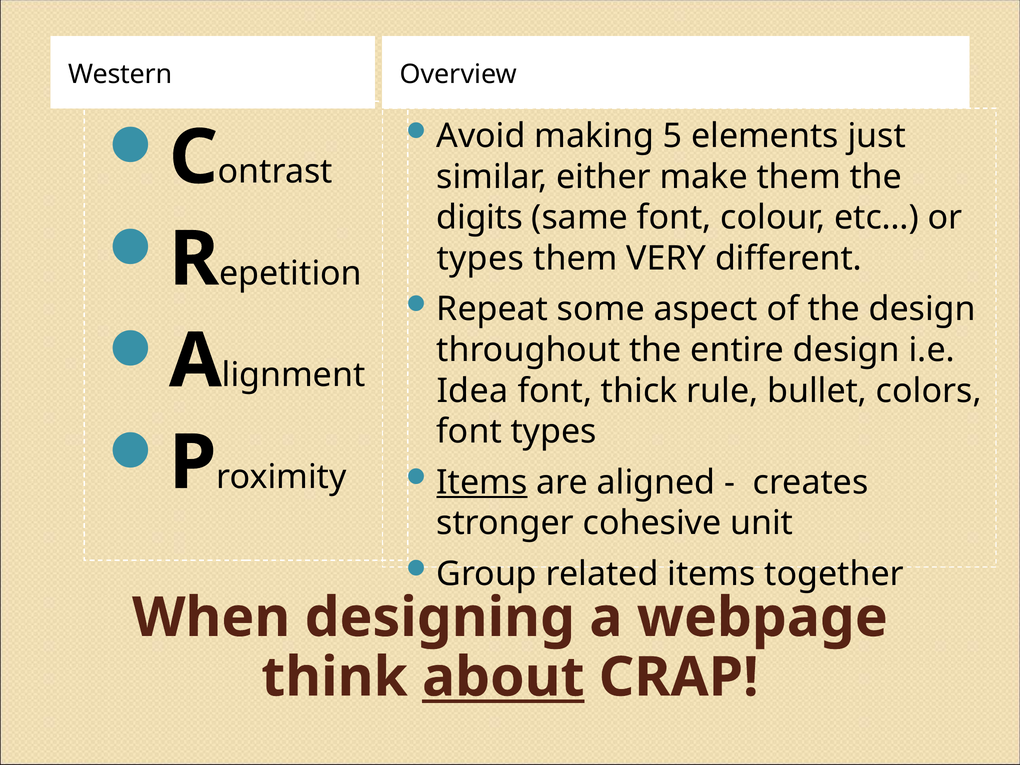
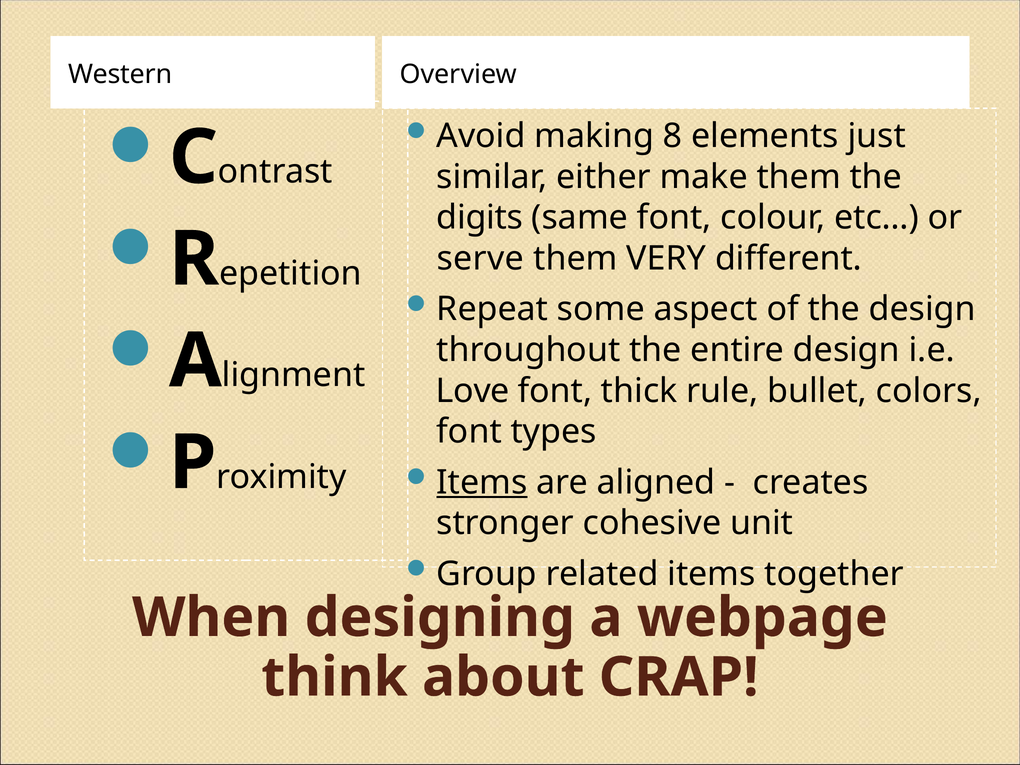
5: 5 -> 8
types at (480, 258): types -> serve
Idea: Idea -> Love
about underline: present -> none
